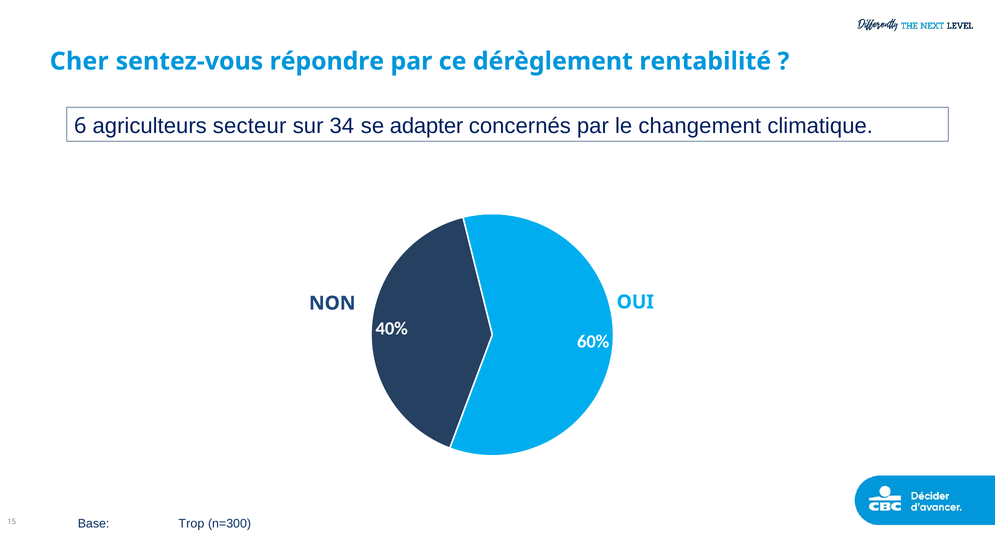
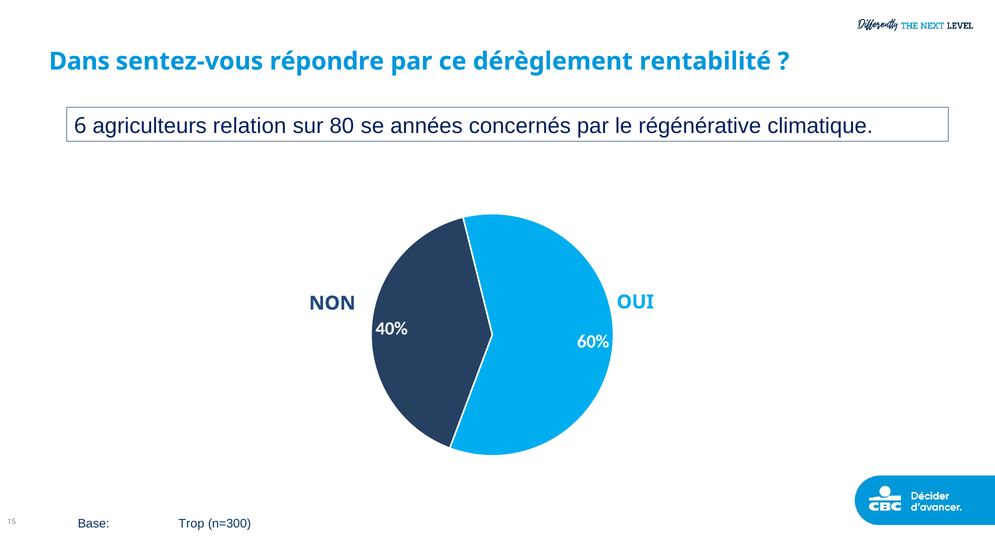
Cher: Cher -> Dans
secteur: secteur -> relation
34: 34 -> 80
adapter: adapter -> années
changement: changement -> régénérative
